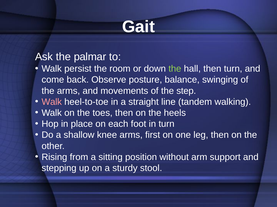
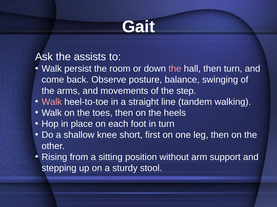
palmar: palmar -> assists
the at (175, 69) colour: light green -> pink
knee arms: arms -> short
